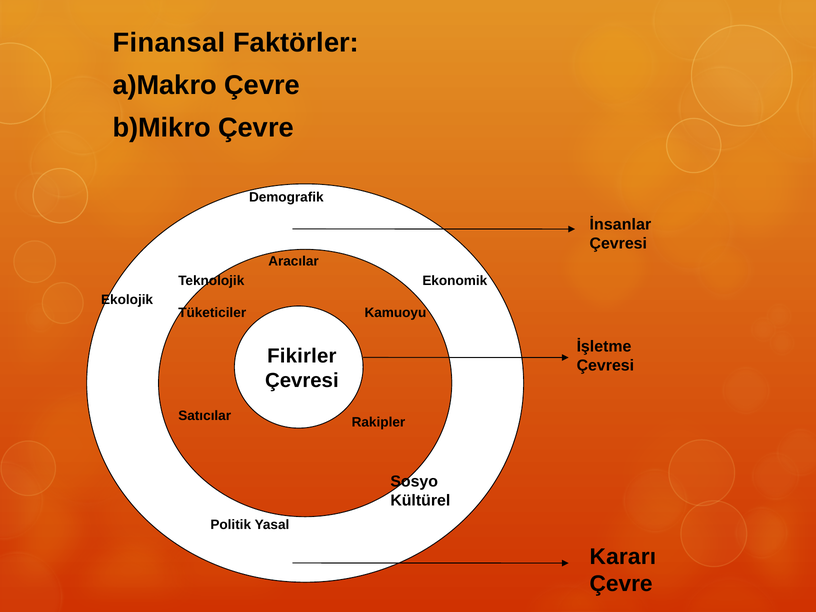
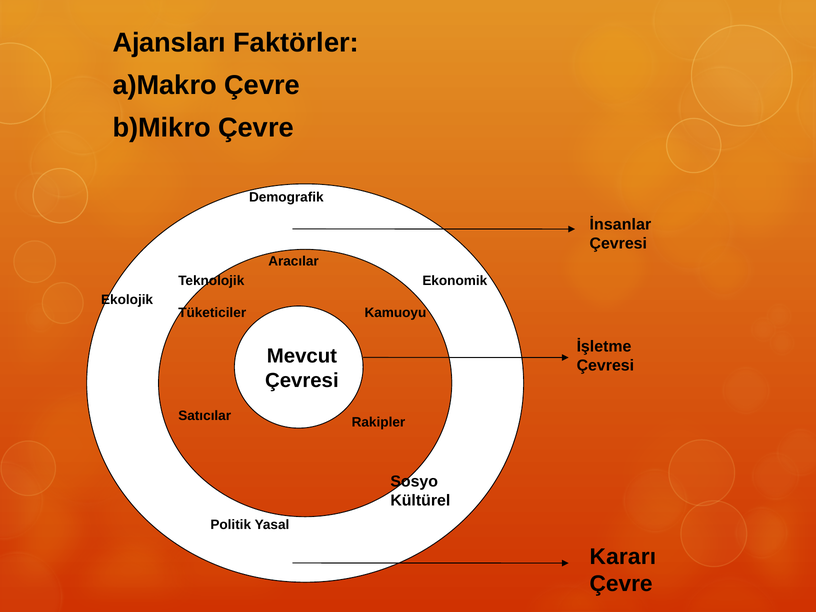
Finansal: Finansal -> Ajansları
Fikirler: Fikirler -> Mevcut
